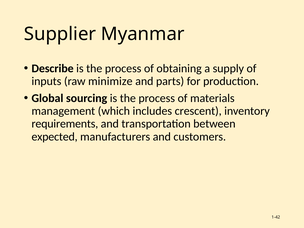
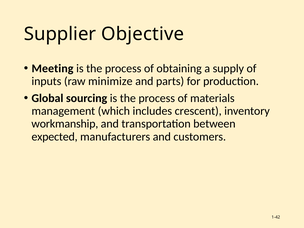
Myanmar: Myanmar -> Objective
Describe: Describe -> Meeting
requirements: requirements -> workmanship
